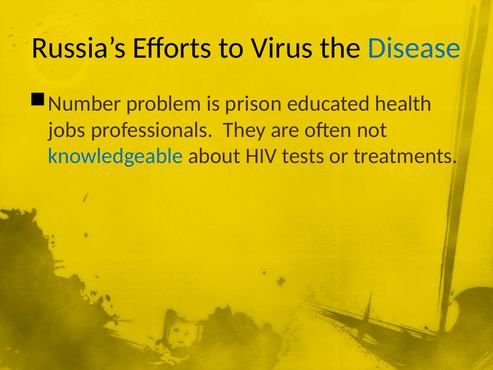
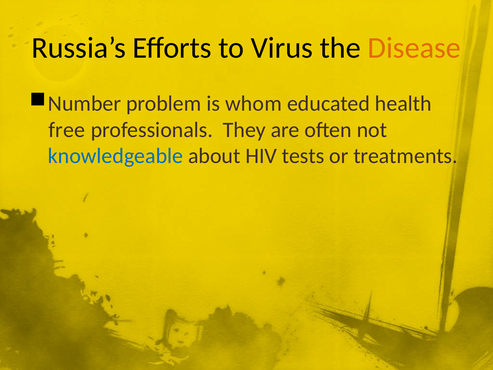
Disease colour: blue -> orange
prison: prison -> whom
jobs: jobs -> free
